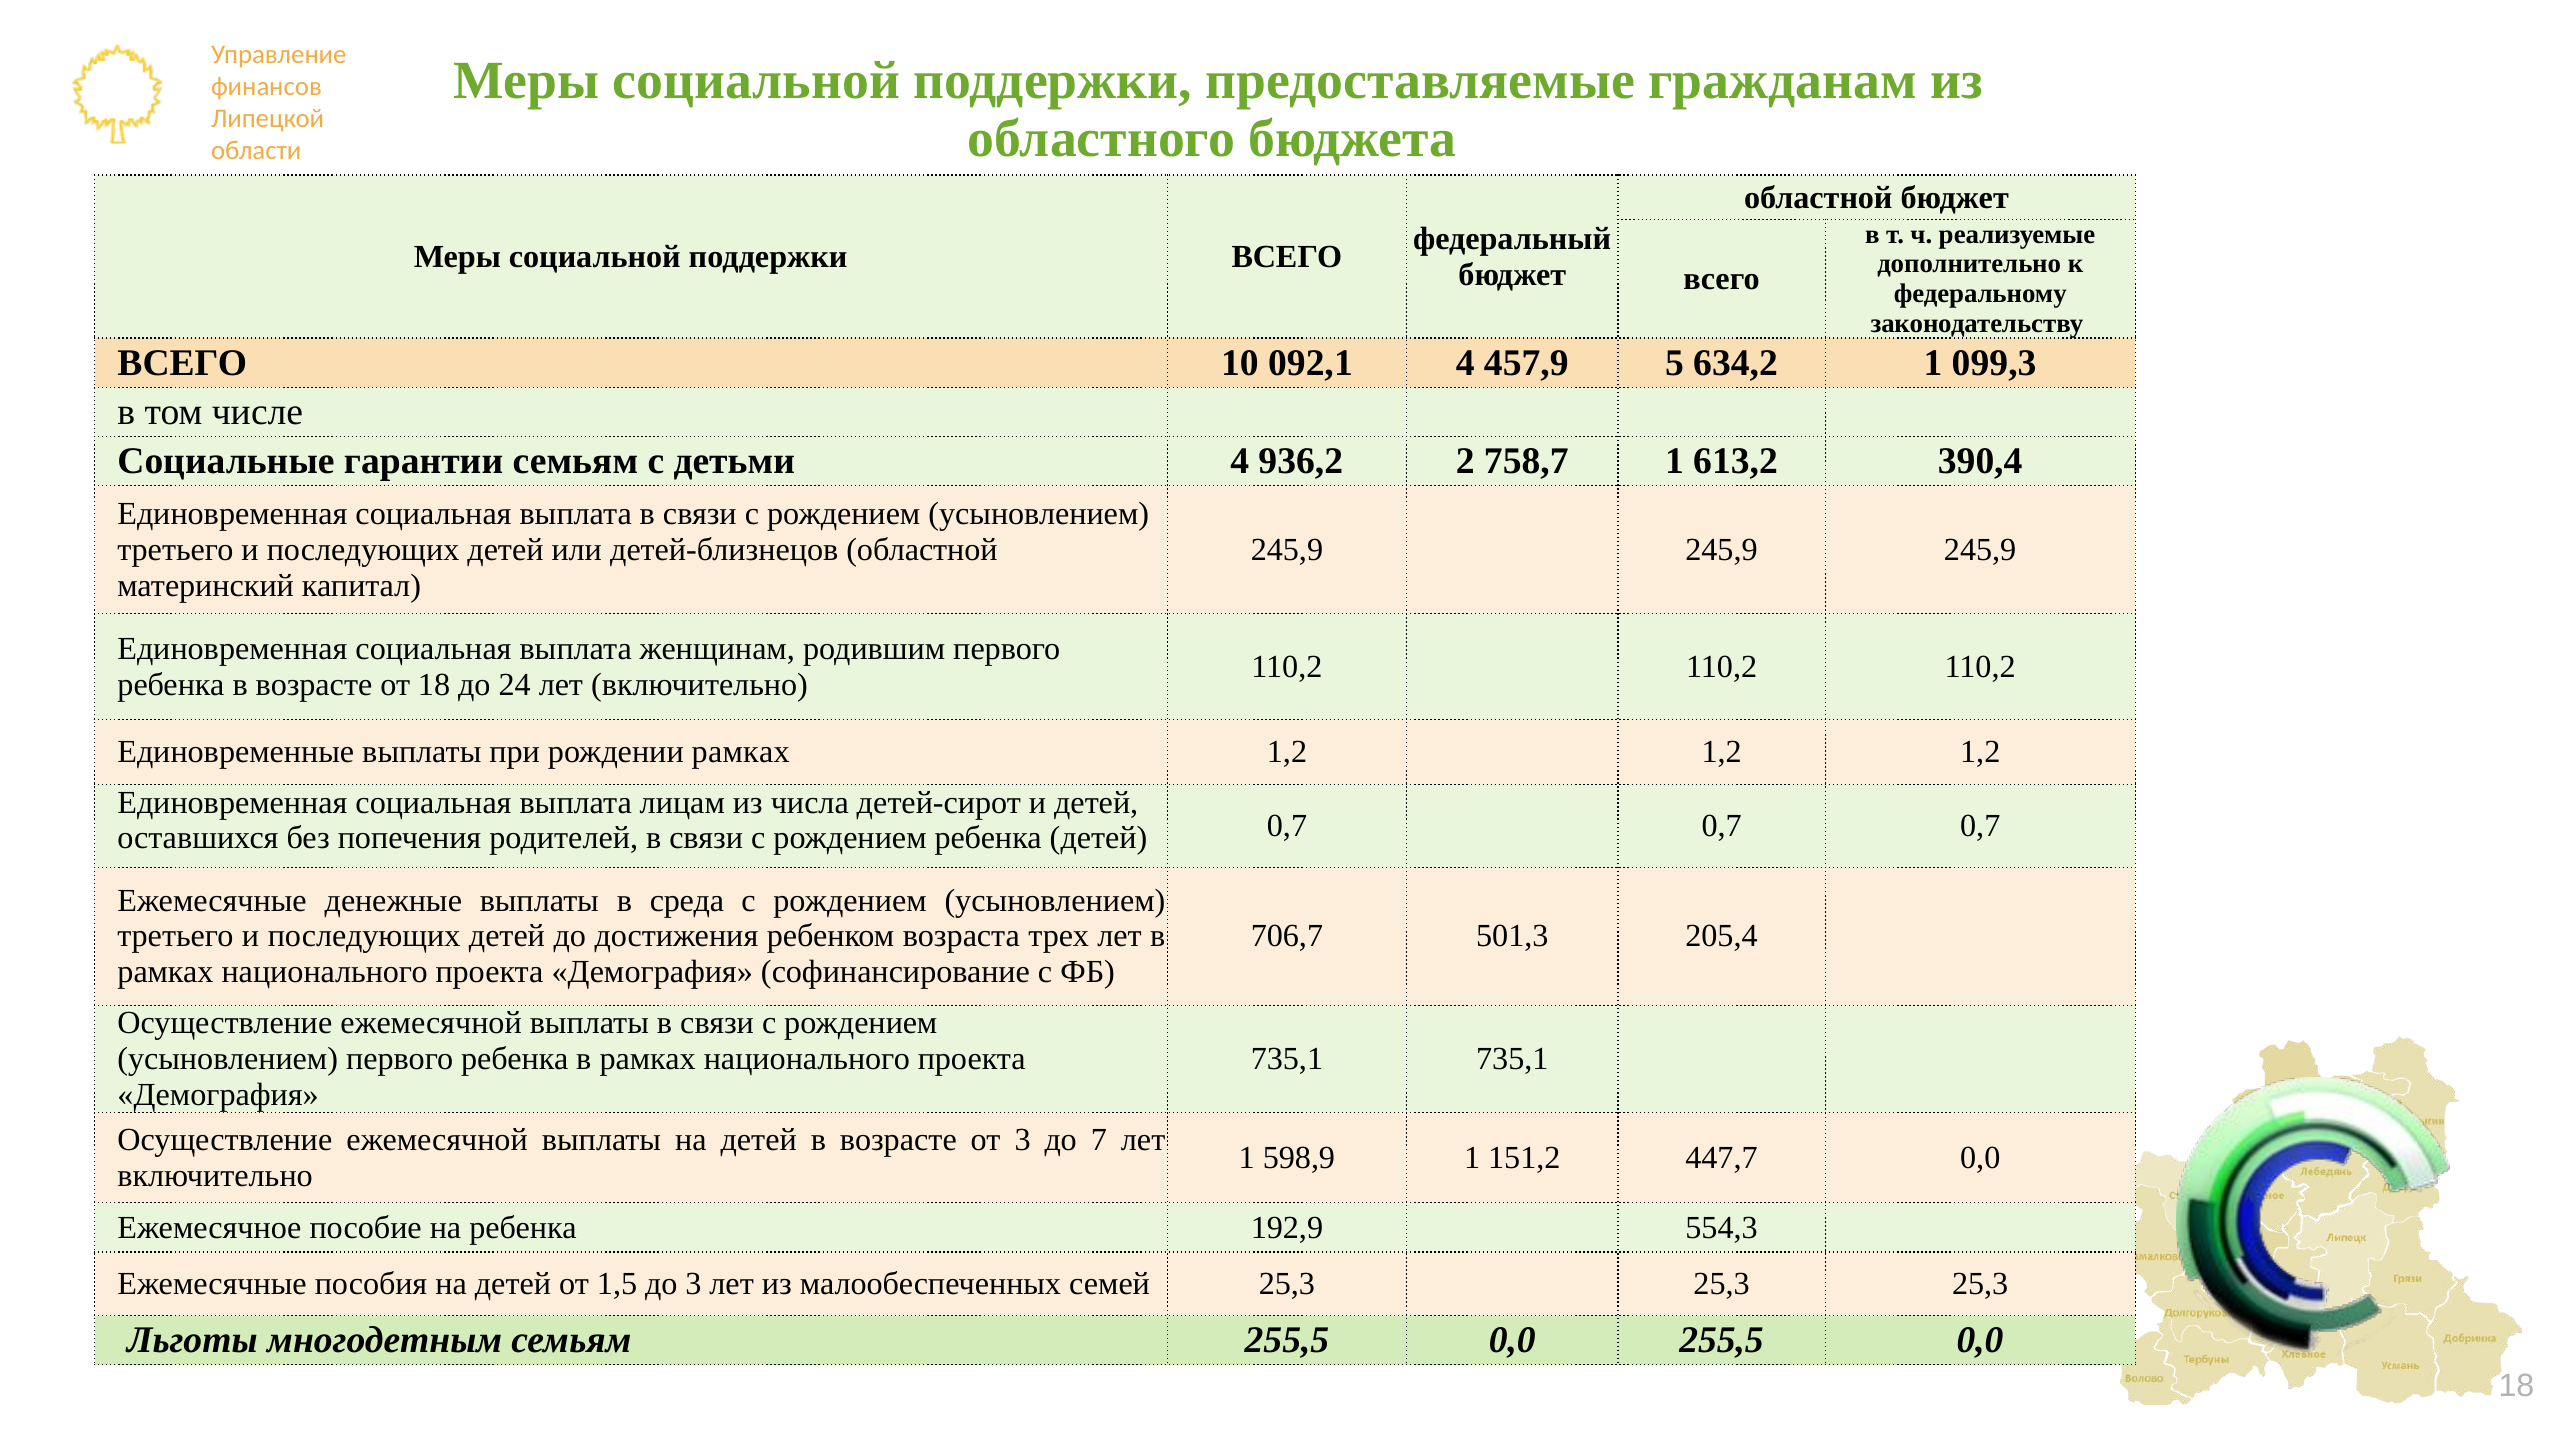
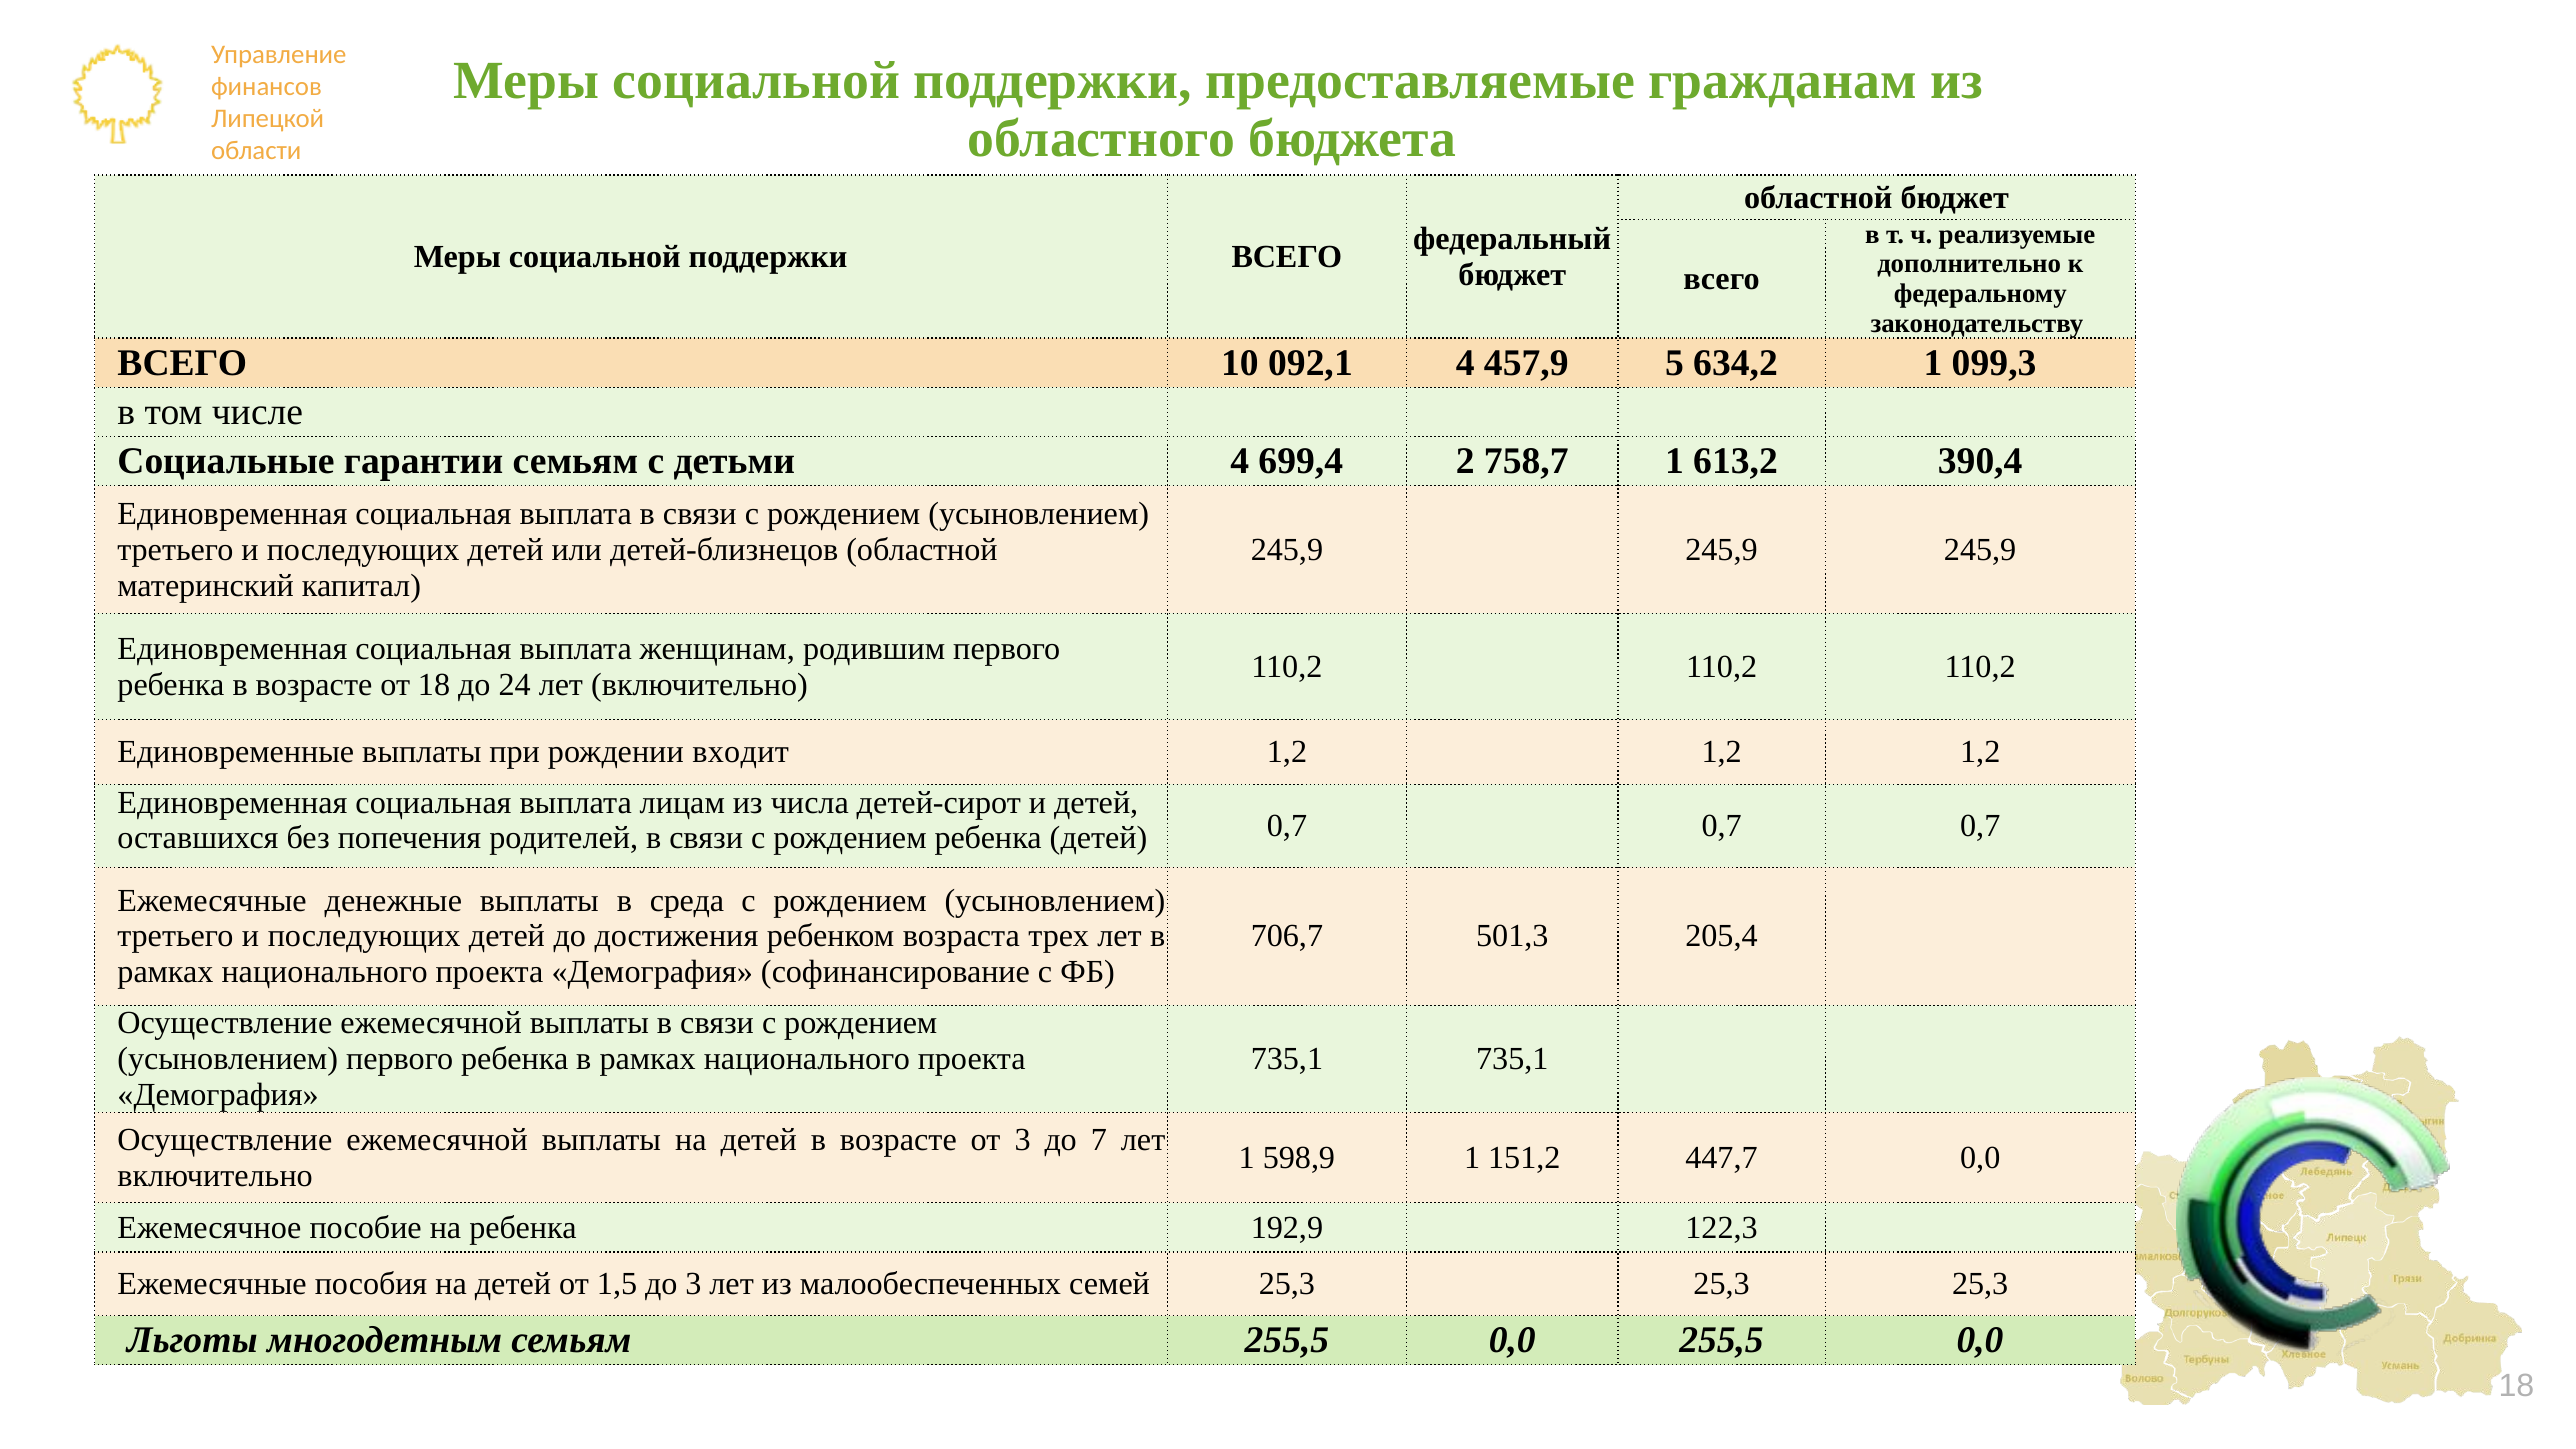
936,2: 936,2 -> 699,4
рождении рамках: рамках -> входит
554,3: 554,3 -> 122,3
